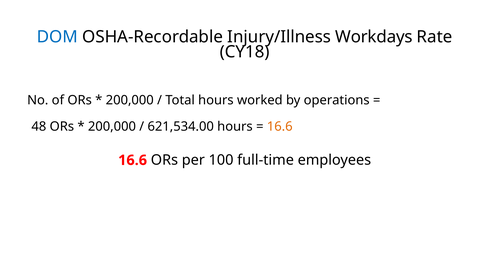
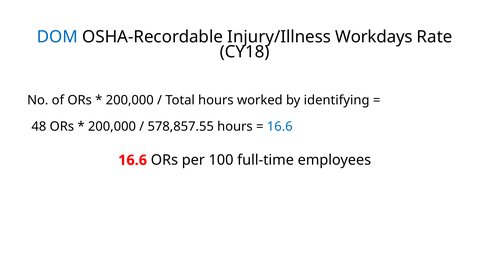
operations: operations -> identifying
621,534.00: 621,534.00 -> 578,857.55
16.6 at (280, 126) colour: orange -> blue
